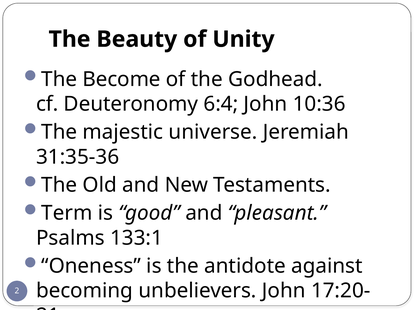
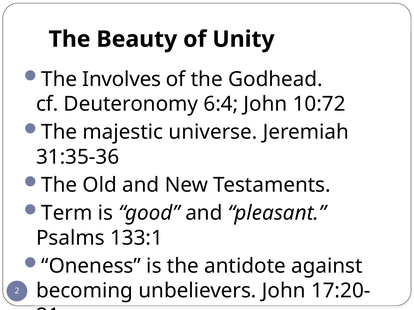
Become: Become -> Involves
10:36: 10:36 -> 10:72
